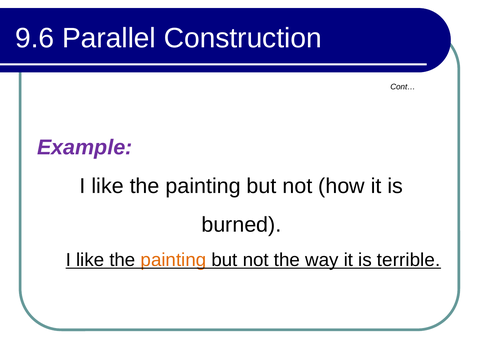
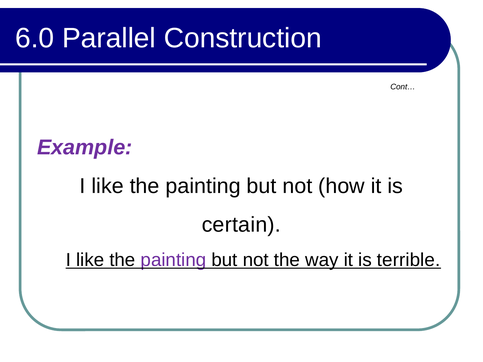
9.6: 9.6 -> 6.0
burned: burned -> certain
painting at (173, 260) colour: orange -> purple
